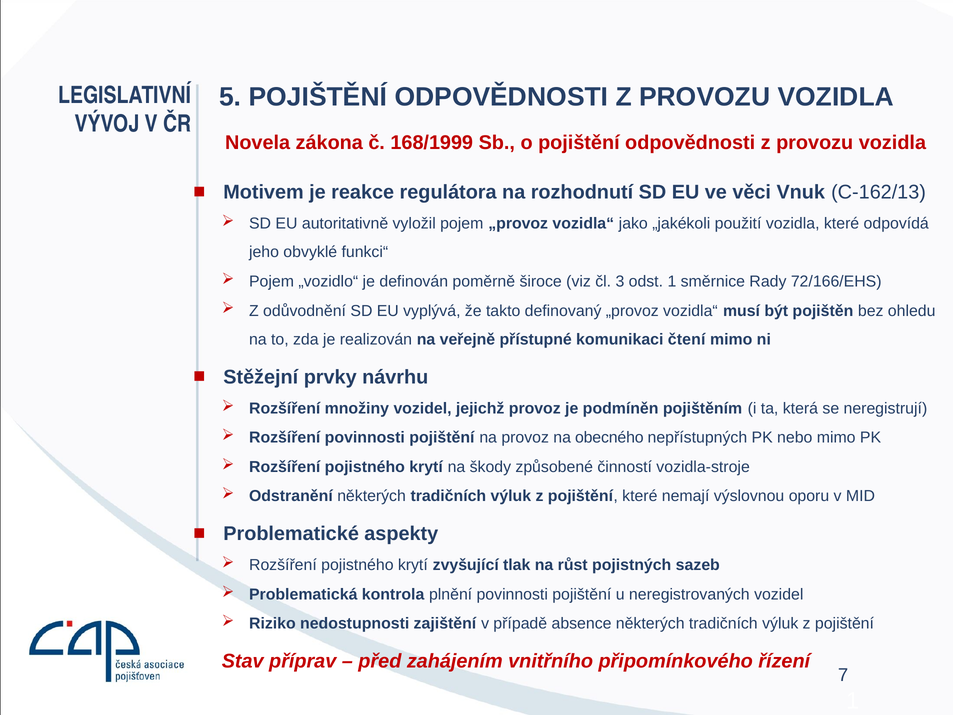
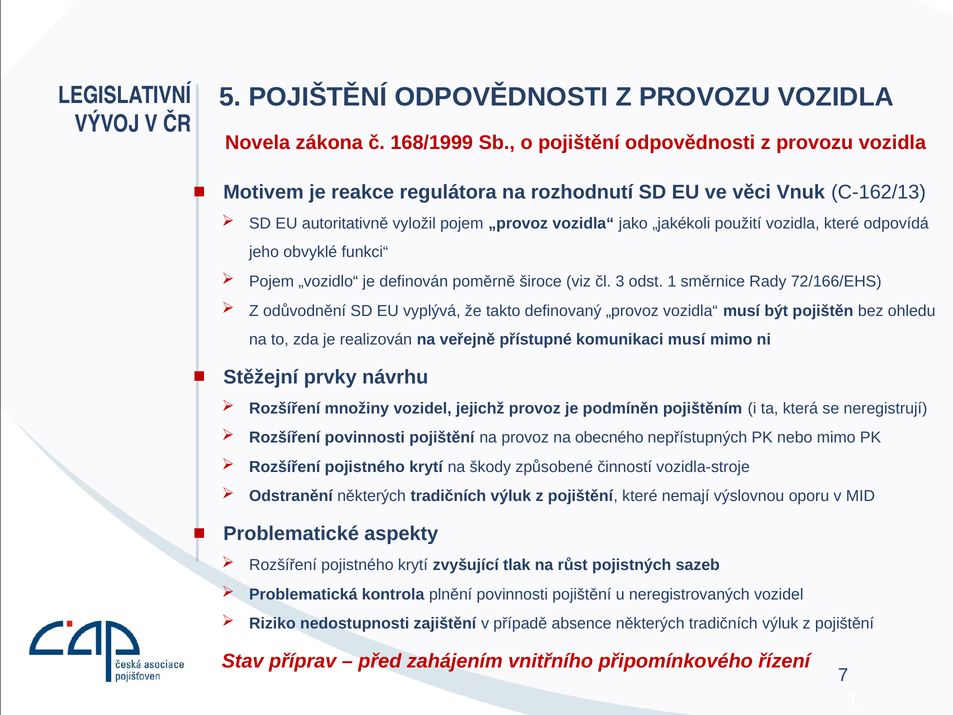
komunikaci čtení: čtení -> musí
